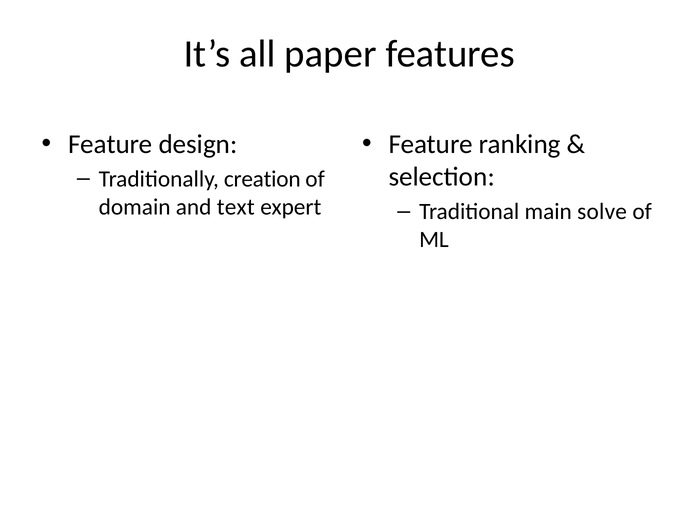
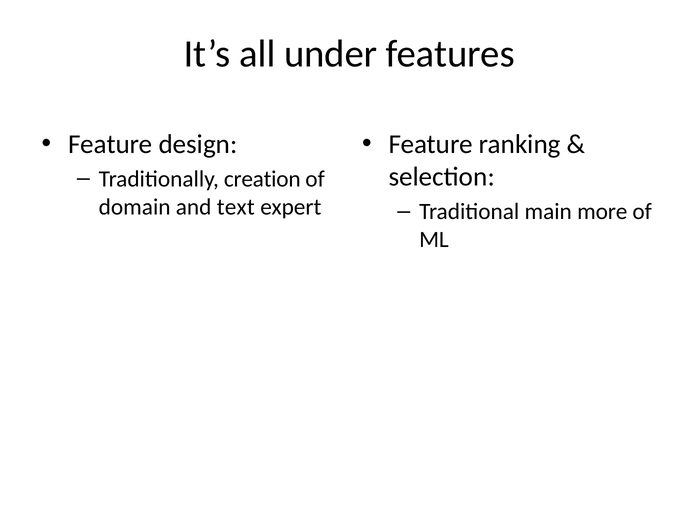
paper: paper -> under
solve: solve -> more
